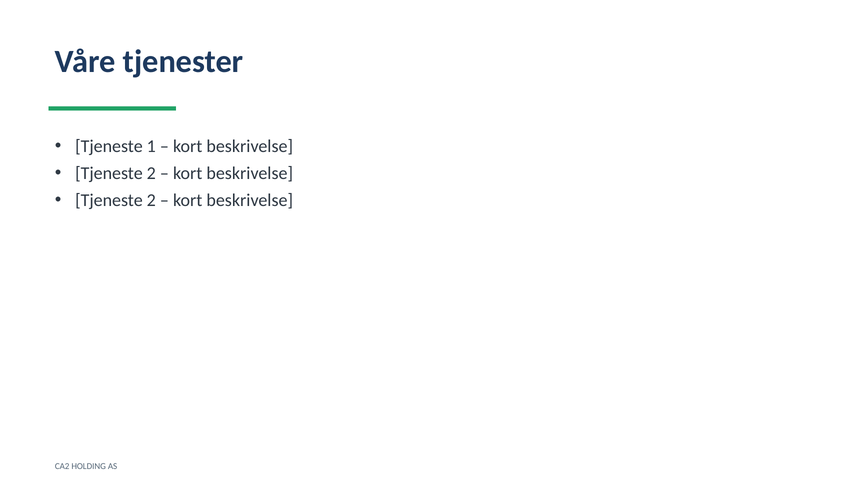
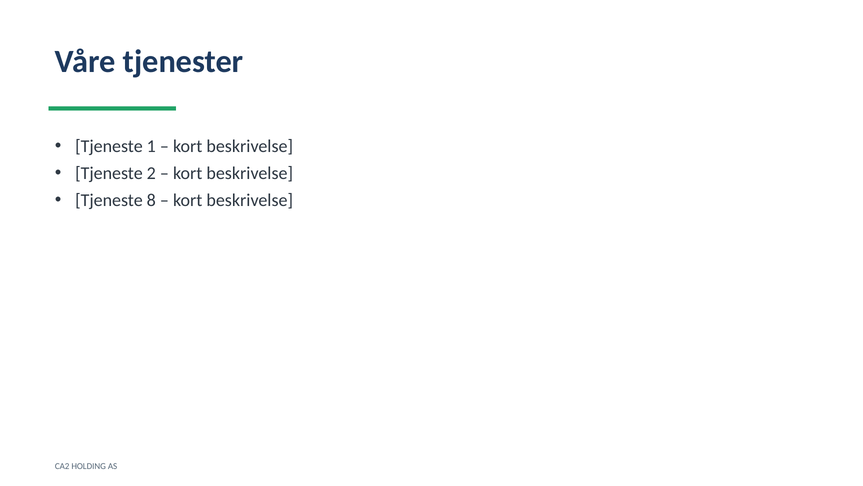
2 at (151, 200): 2 -> 8
